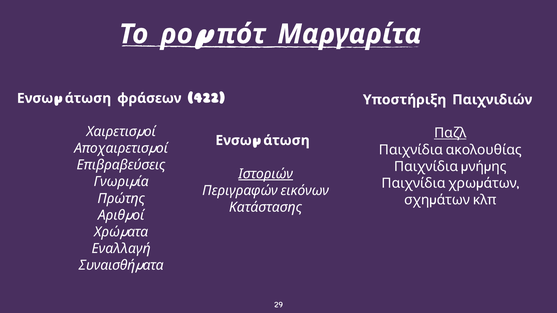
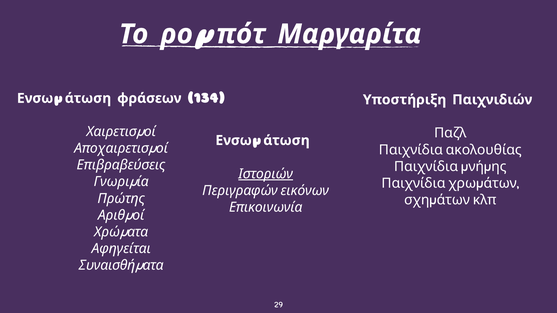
422: 422 -> 134
Παζλ underline: present -> none
Κατάστασης: Κατάστασης -> Επικοινωνία
Εναλλαγή: Εναλλαγή -> Αφηγείται
